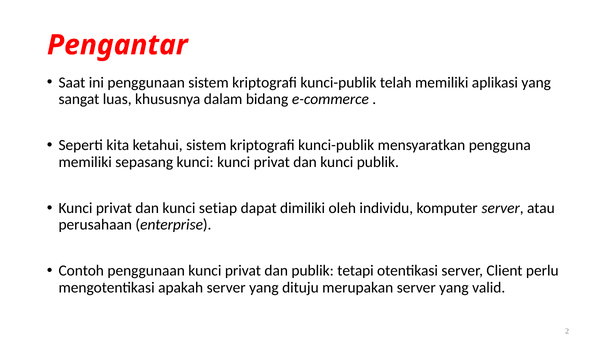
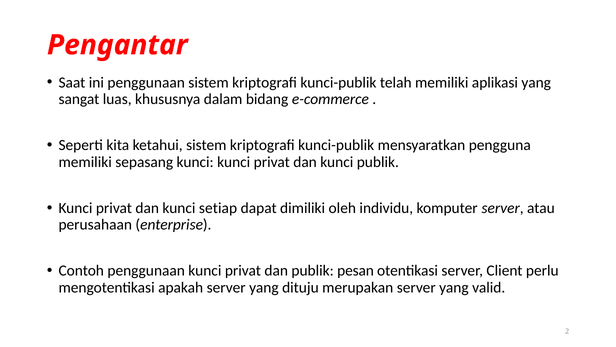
tetapi: tetapi -> pesan
